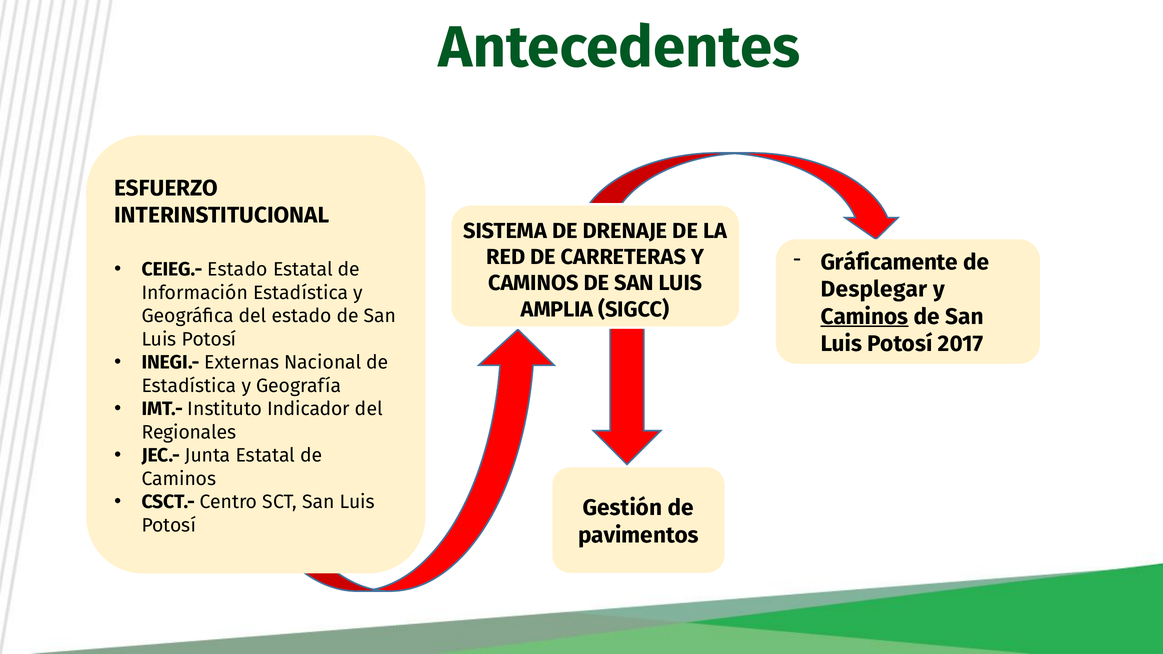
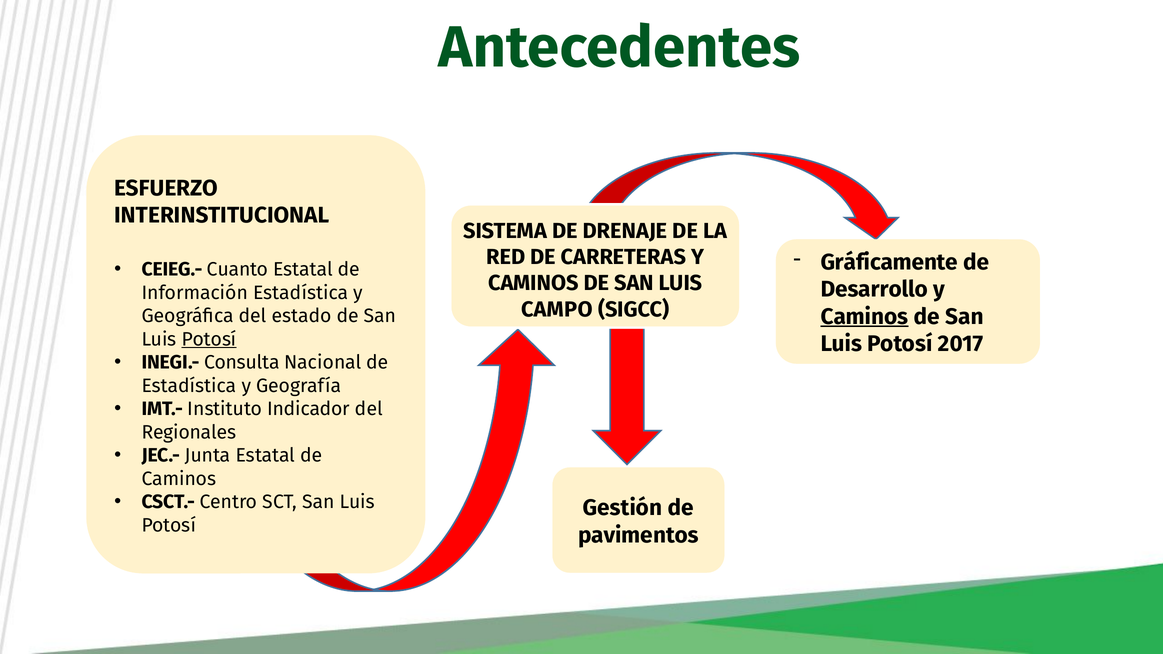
CEIEG.- Estado: Estado -> Cuanto
Desplegar: Desplegar -> Desarrollo
AMPLIA: AMPLIA -> CAMPO
Potosí at (209, 339) underline: none -> present
Externas: Externas -> Consulta
